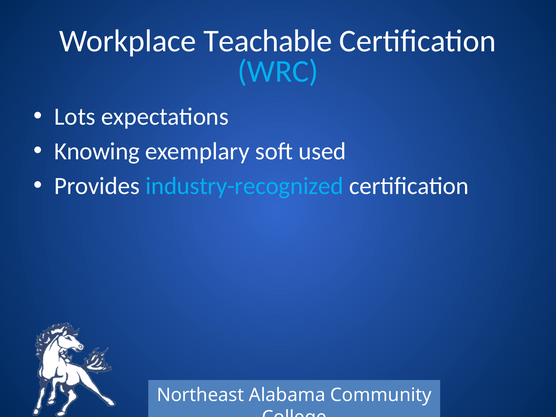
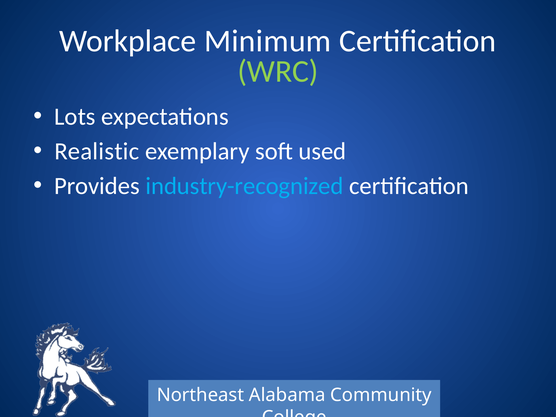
Teachable: Teachable -> Minimum
WRC colour: light blue -> light green
Knowing: Knowing -> Realistic
